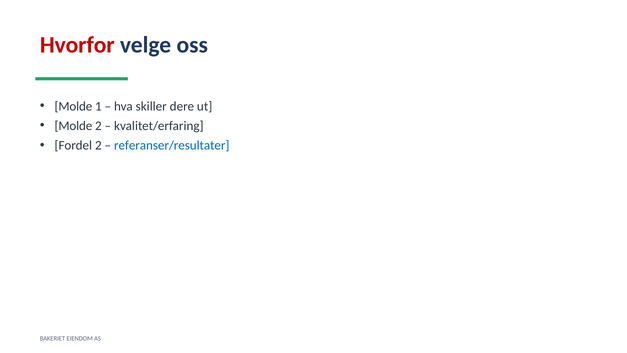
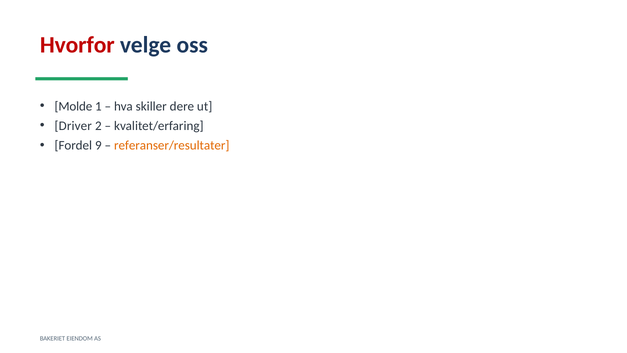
Molde at (73, 126): Molde -> Driver
Fordel 2: 2 -> 9
referanser/resultater colour: blue -> orange
